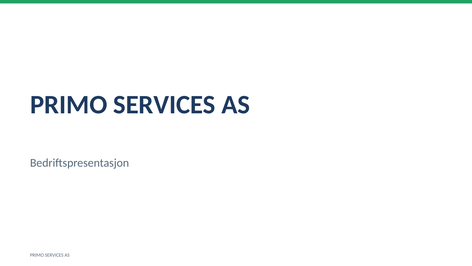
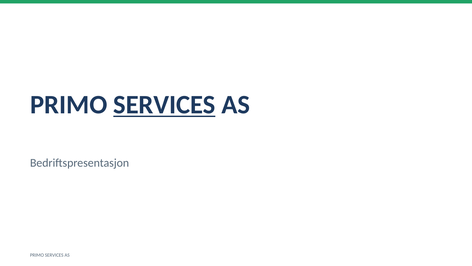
SERVICES at (164, 105) underline: none -> present
